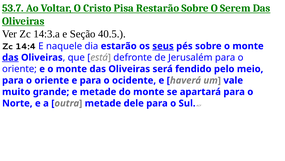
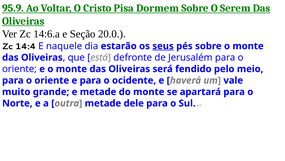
53.7: 53.7 -> 95.9
Restarão: Restarão -> Dormem
14:3.a: 14:3.a -> 14:6.a
40.5: 40.5 -> 20.0
das at (10, 57) underline: present -> none
